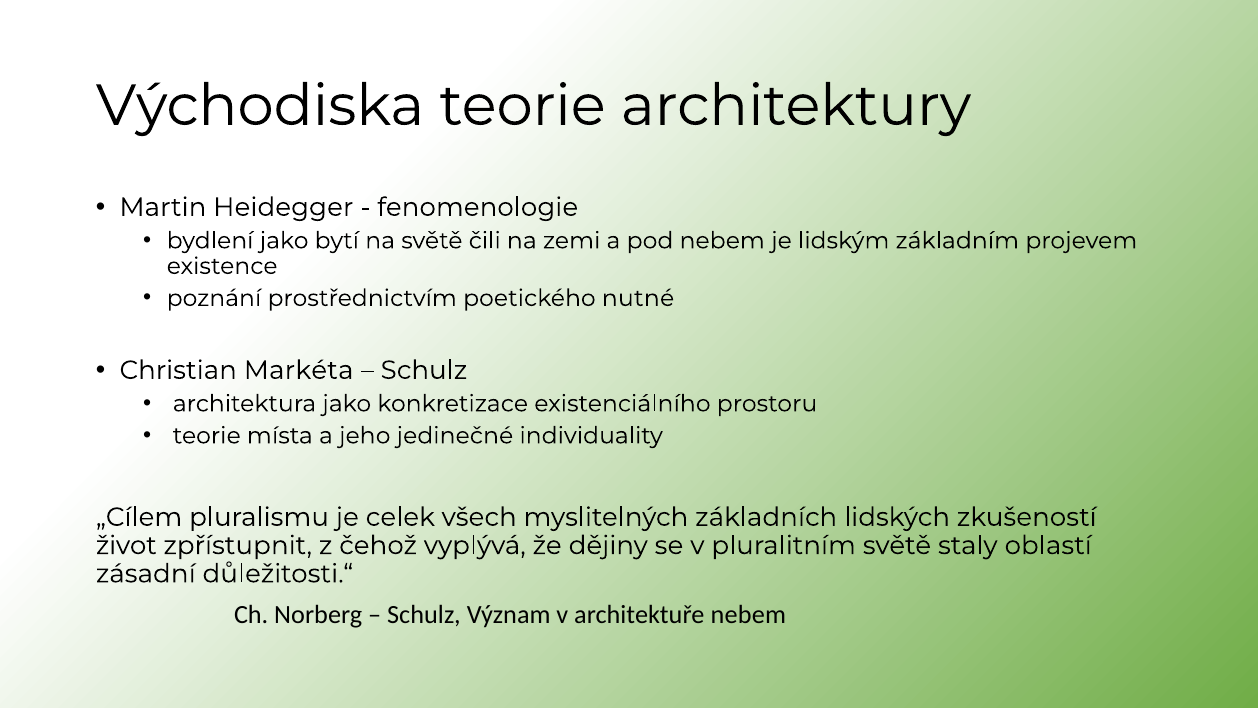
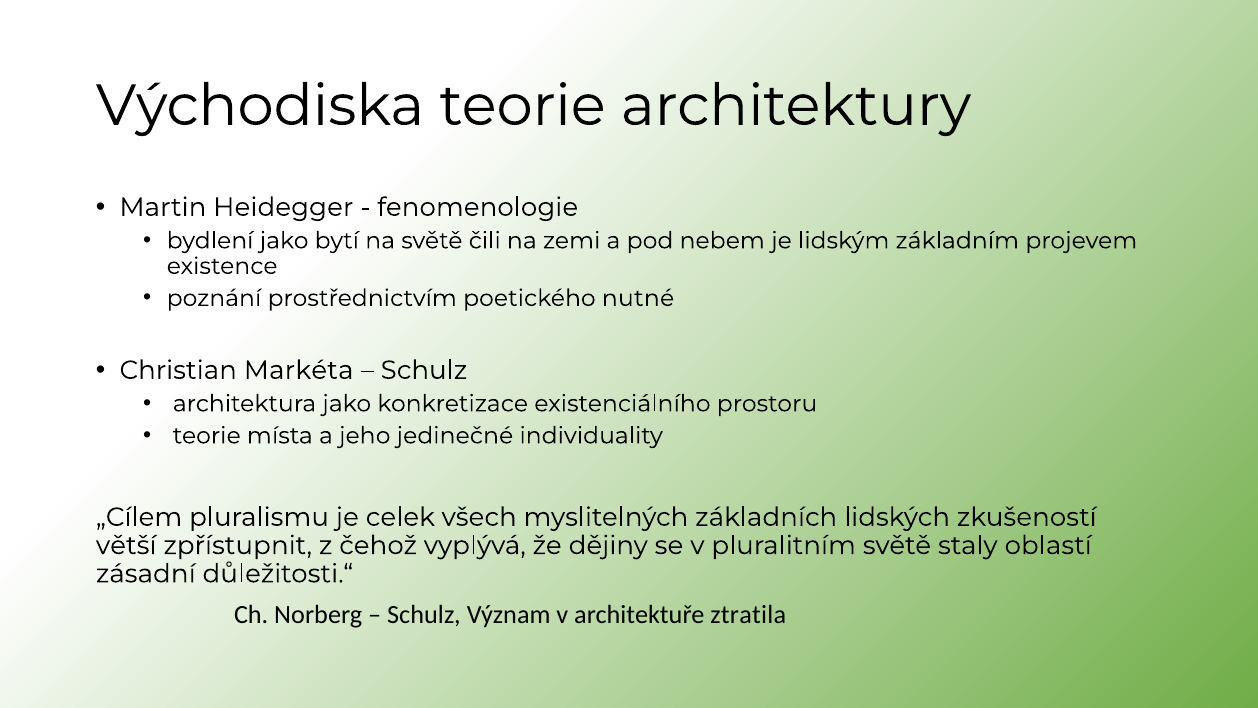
život: život -> větší
architektuře nebem: nebem -> ztratila
